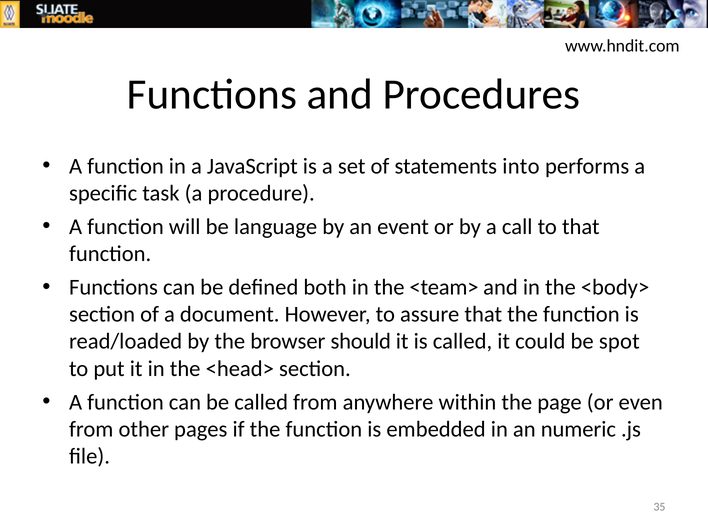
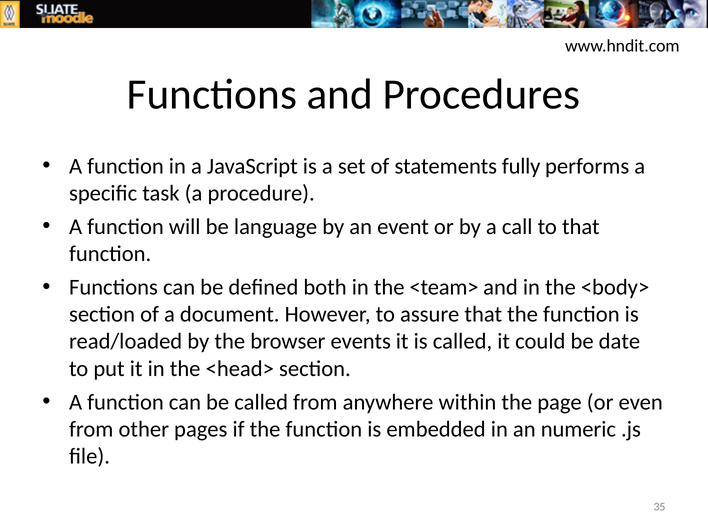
into: into -> fully
should: should -> events
spot: spot -> date
